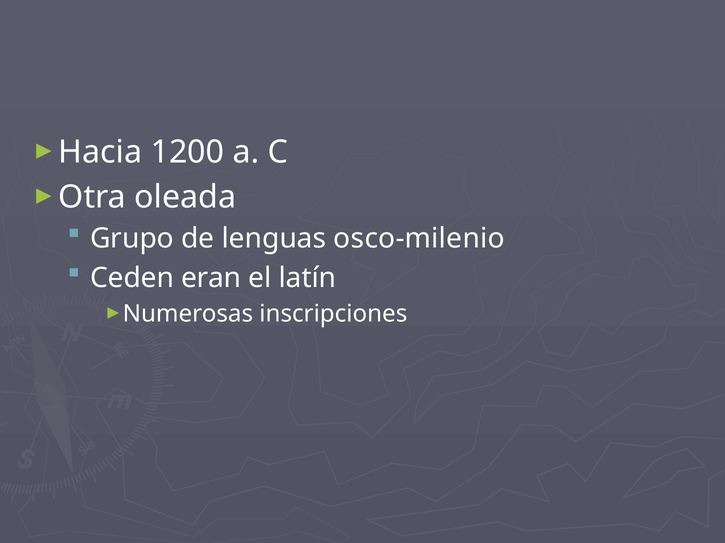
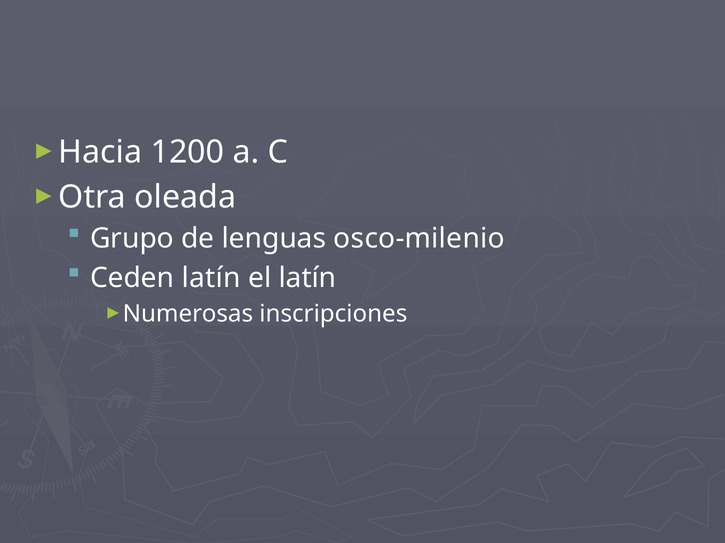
Ceden eran: eran -> latín
